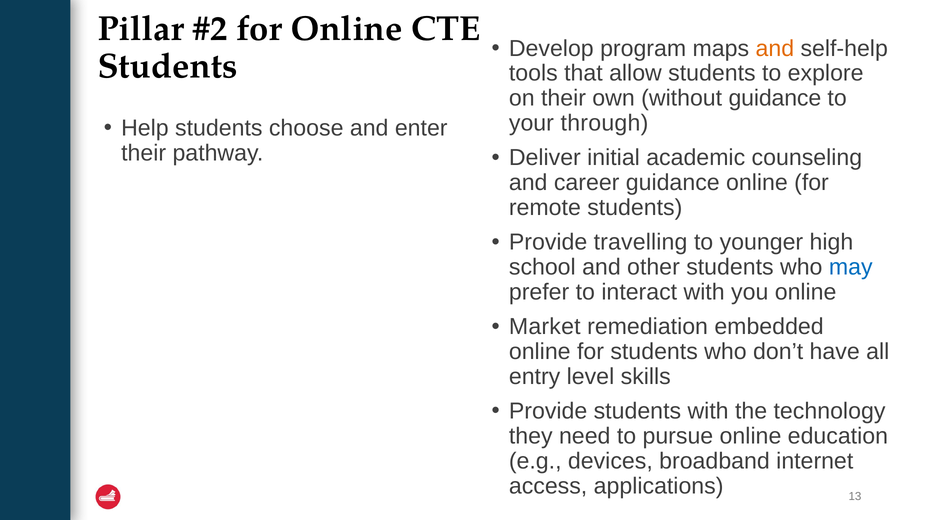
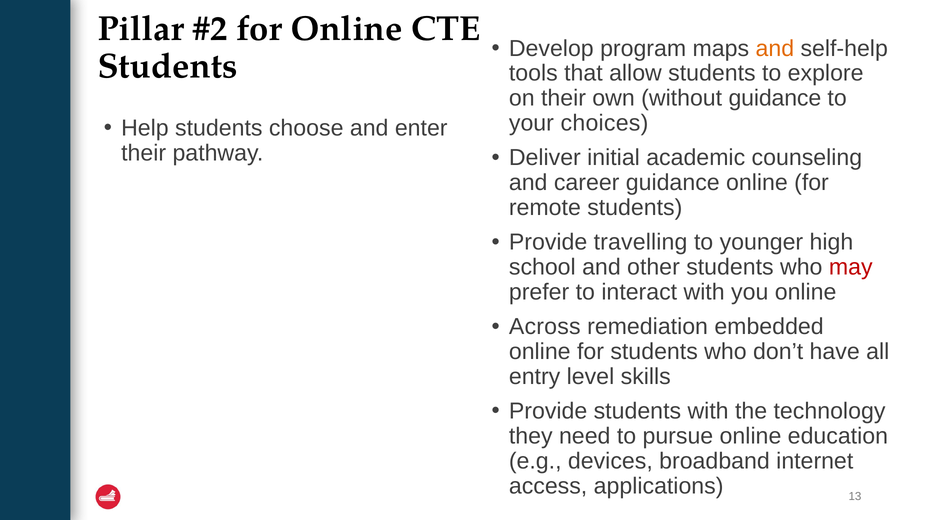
through: through -> choices
may colour: blue -> red
Market: Market -> Across
